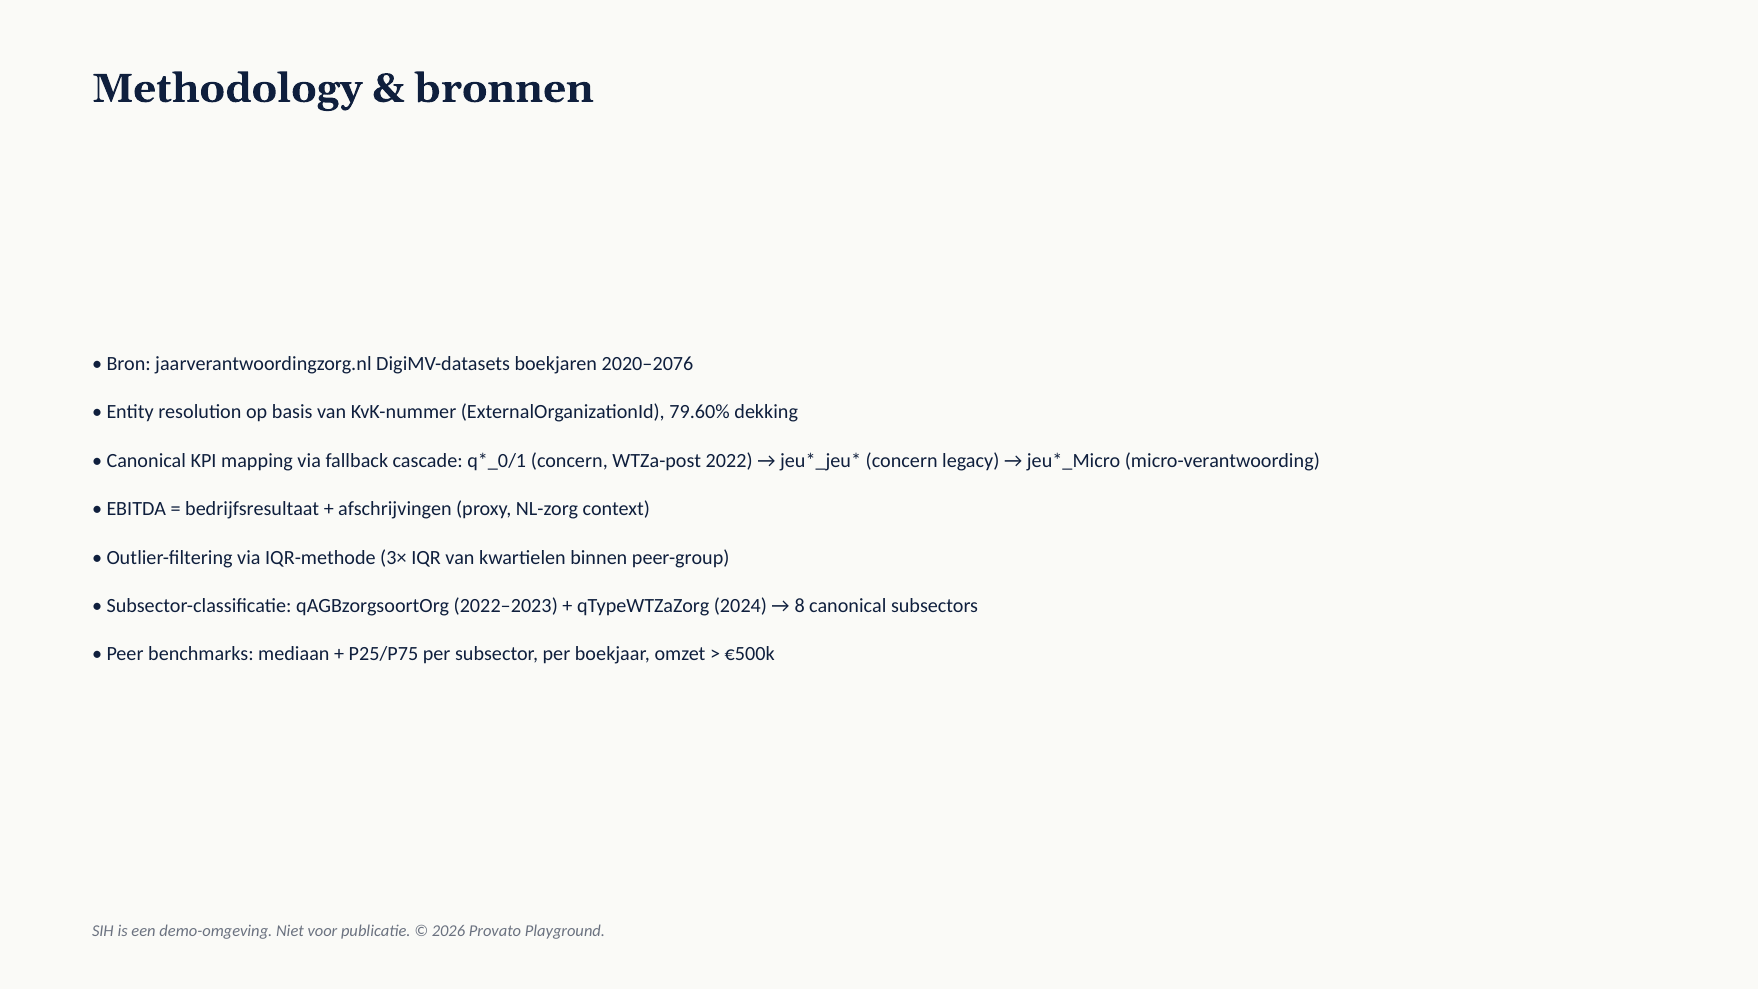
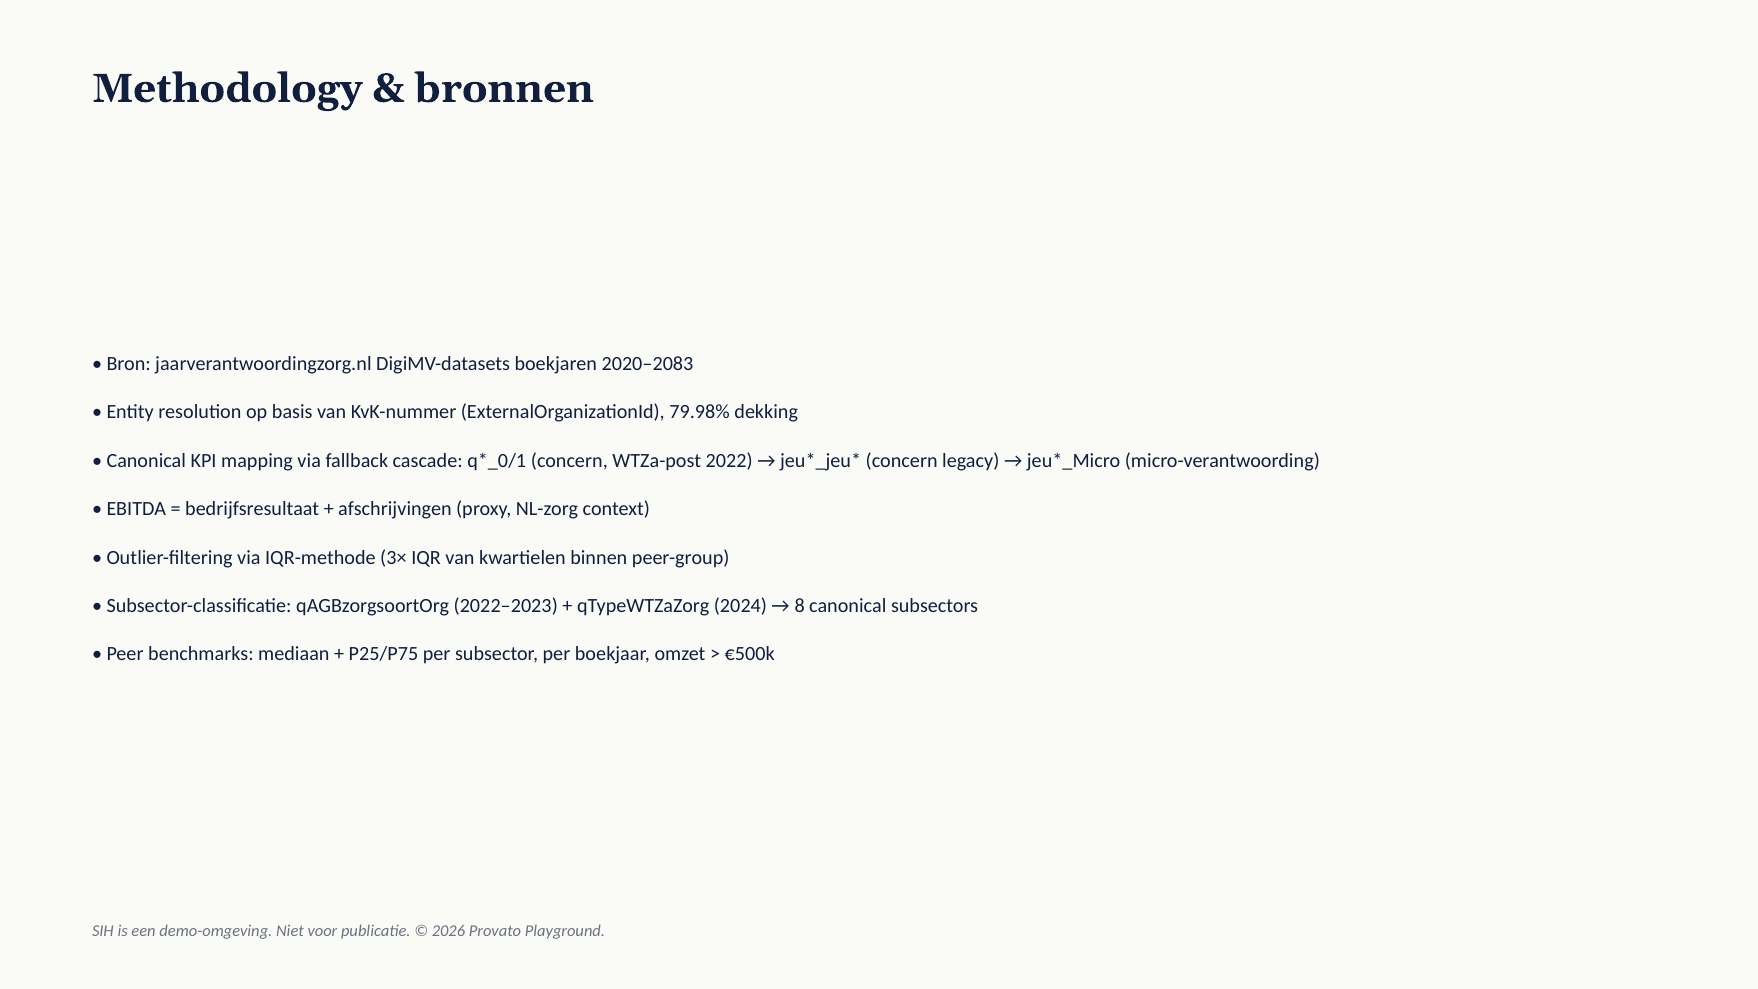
2020–2076: 2020–2076 -> 2020–2083
79.60%: 79.60% -> 79.98%
